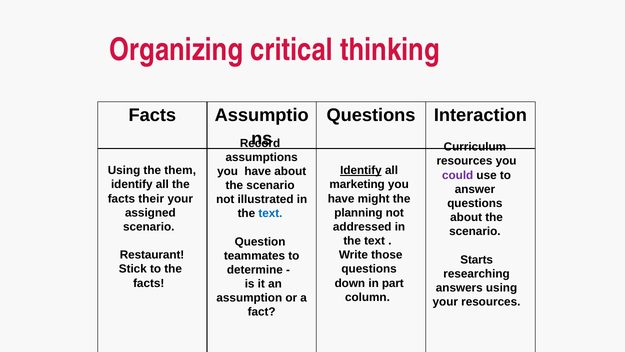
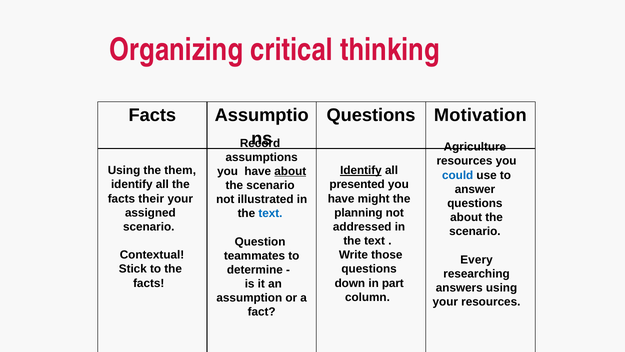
Interaction: Interaction -> Motivation
Curriculum: Curriculum -> Agriculture
about at (290, 171) underline: none -> present
could colour: purple -> blue
marketing: marketing -> presented
Restaurant: Restaurant -> Contextual
Starts: Starts -> Every
